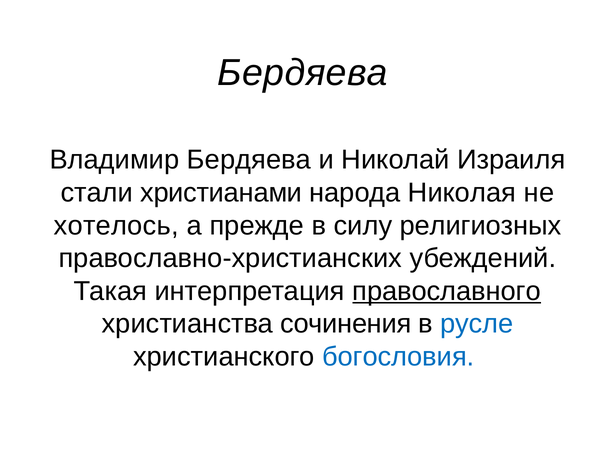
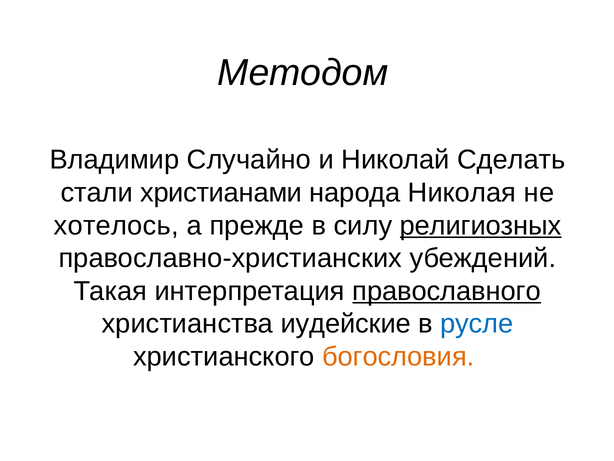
Бердяева at (303, 73): Бердяева -> Методом
Владимир Бердяева: Бердяева -> Случайно
Израиля: Израиля -> Сделать
религиозных underline: none -> present
сочинения: сочинения -> иудейские
богословия colour: blue -> orange
